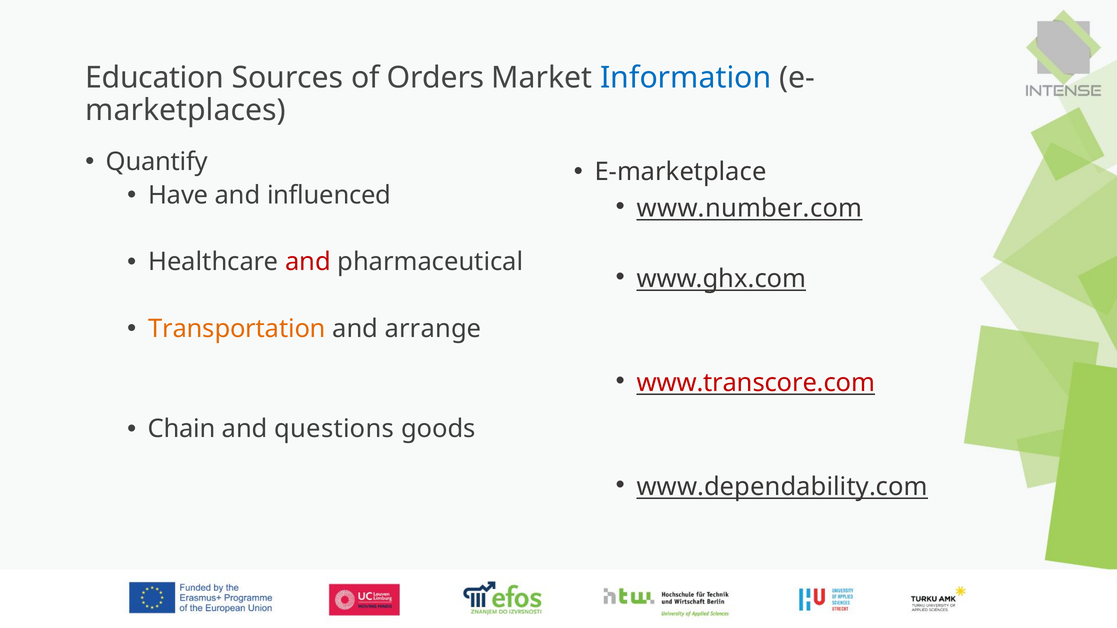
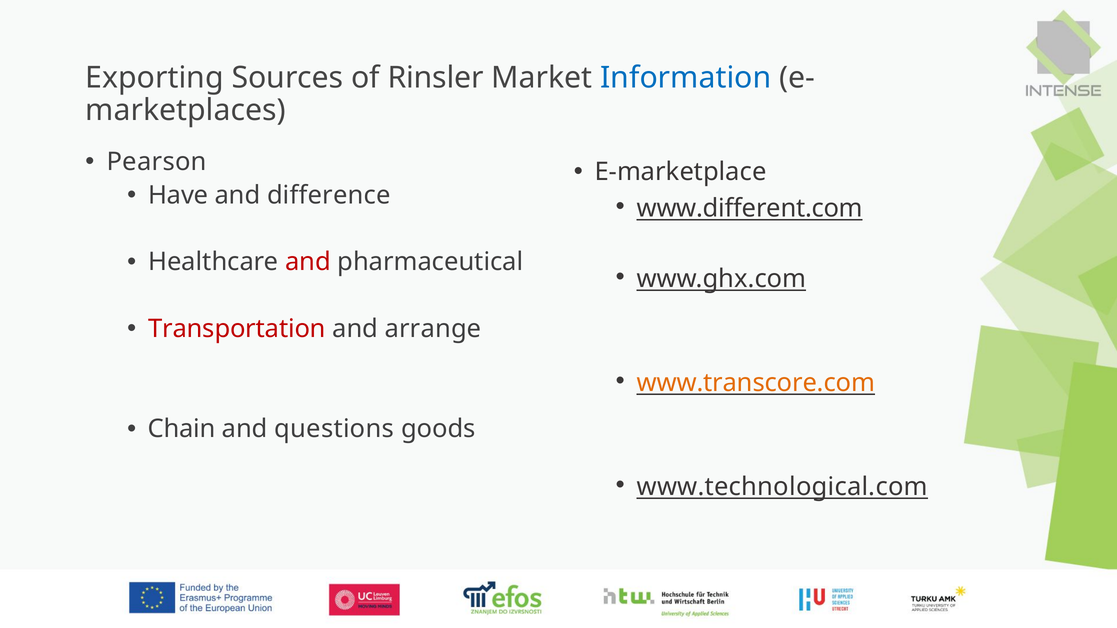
Education: Education -> Exporting
Orders: Orders -> Rinsler
Quantify: Quantify -> Pearson
influenced: influenced -> difference
www.number.com: www.number.com -> www.different.com
Transportation colour: orange -> red
www.transcore.com colour: red -> orange
www.dependability.com: www.dependability.com -> www.technological.com
